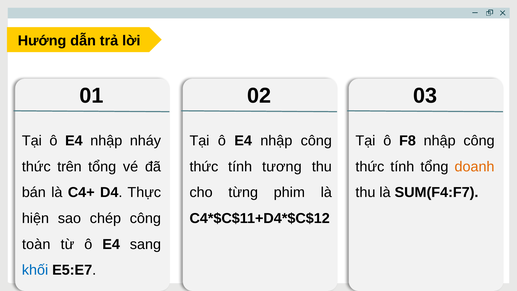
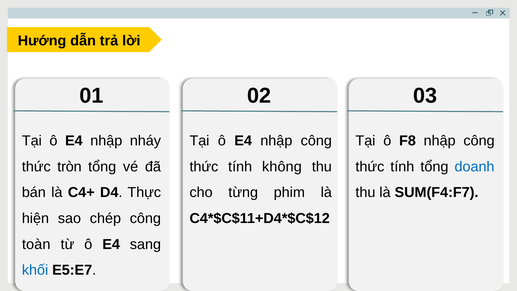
trên: trên -> tròn
tương: tương -> không
doanh colour: orange -> blue
